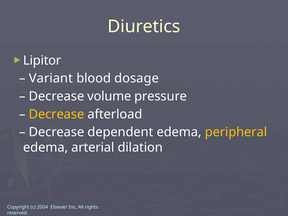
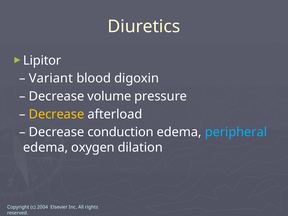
dosage: dosage -> digoxin
dependent: dependent -> conduction
peripheral colour: yellow -> light blue
arterial: arterial -> oxygen
